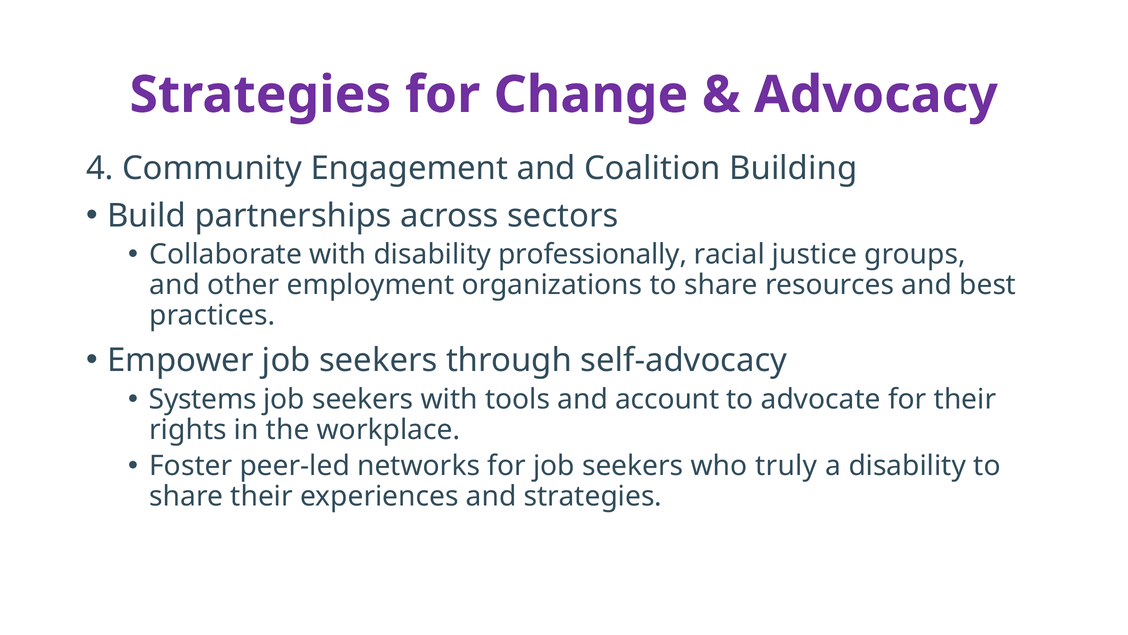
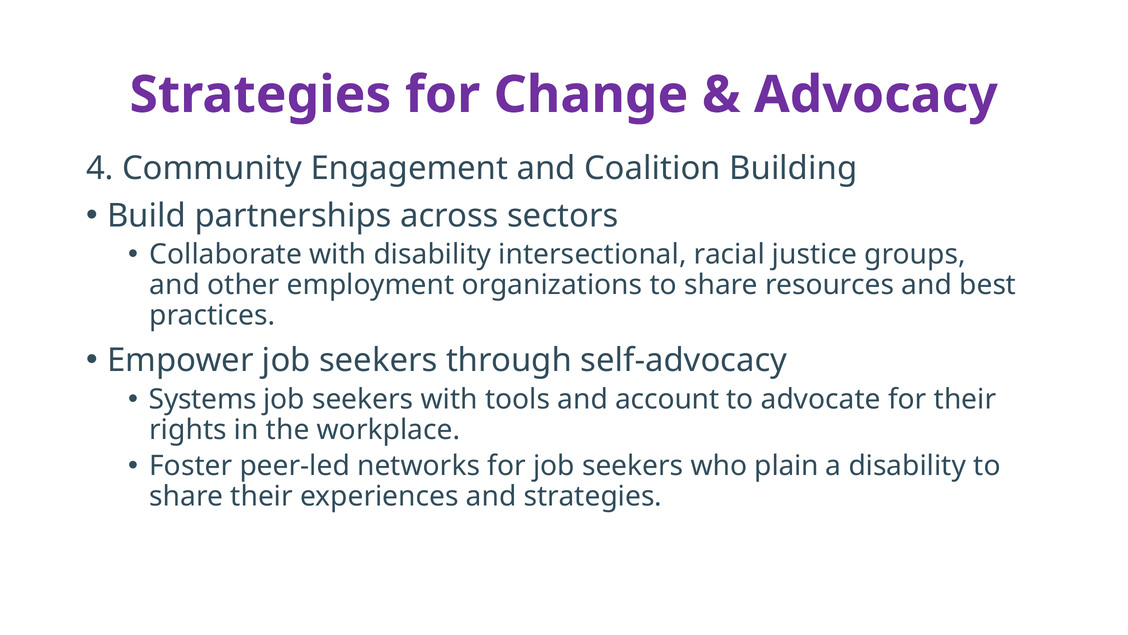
professionally: professionally -> intersectional
truly: truly -> plain
